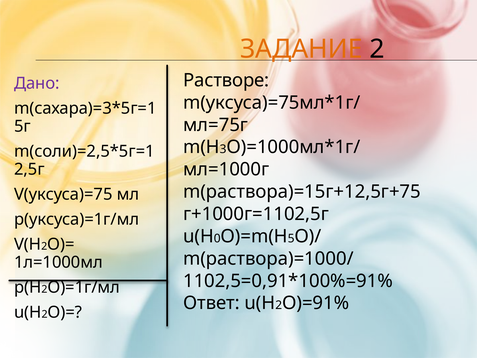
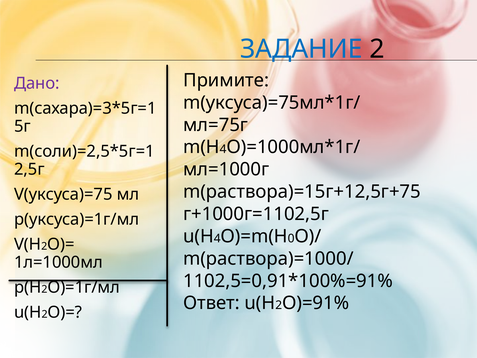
ЗАДАНИЕ colour: orange -> blue
Растворе: Растворе -> Примите
3 at (223, 149): 3 -> 4
0 at (217, 238): 0 -> 4
5: 5 -> 0
